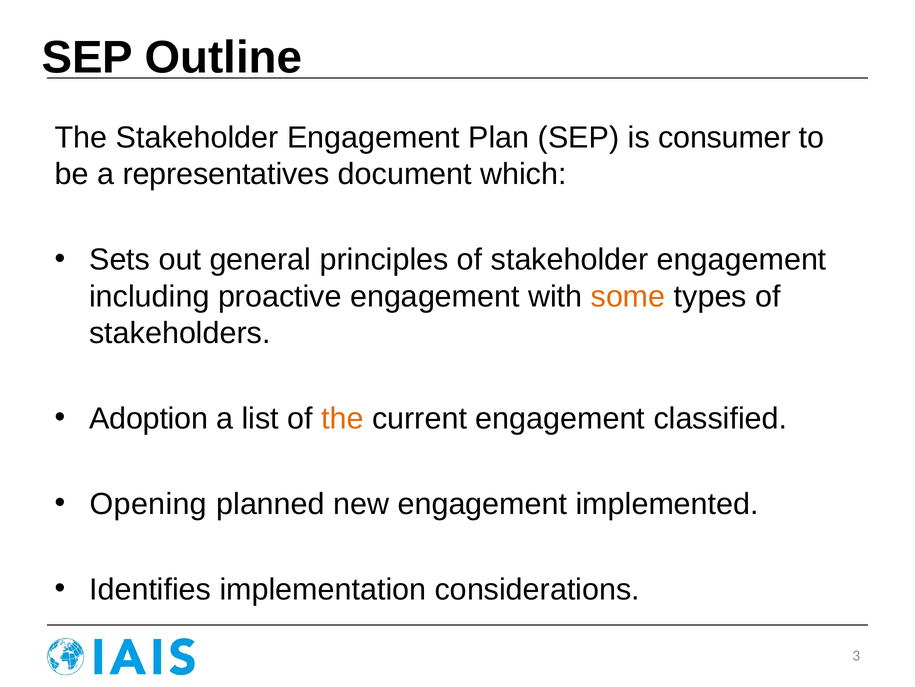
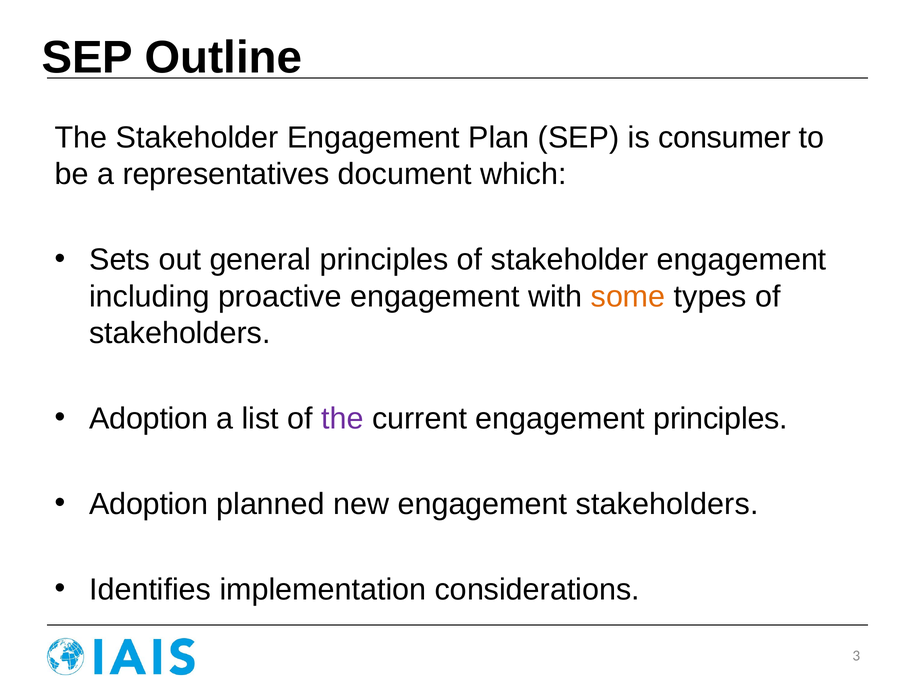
the at (342, 418) colour: orange -> purple
engagement classified: classified -> principles
Opening at (148, 503): Opening -> Adoption
engagement implemented: implemented -> stakeholders
